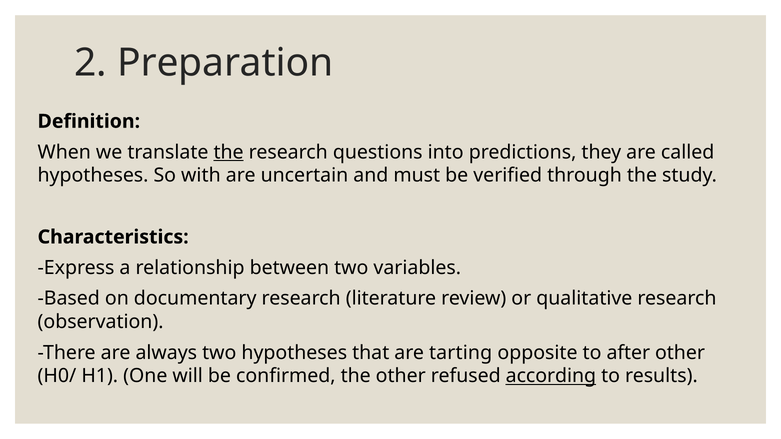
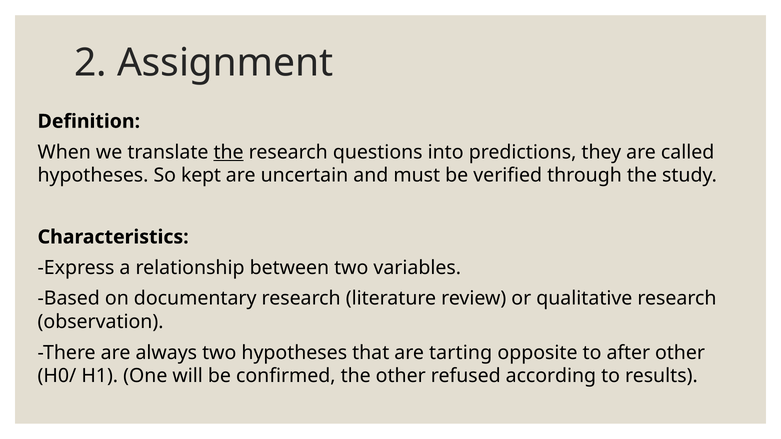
Preparation: Preparation -> Assignment
with: with -> kept
according underline: present -> none
